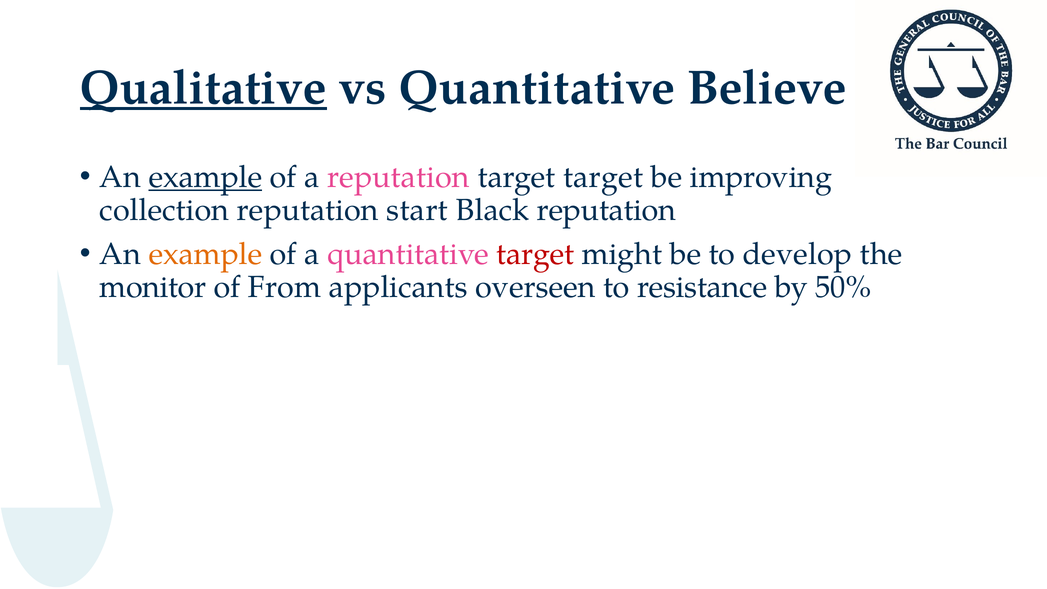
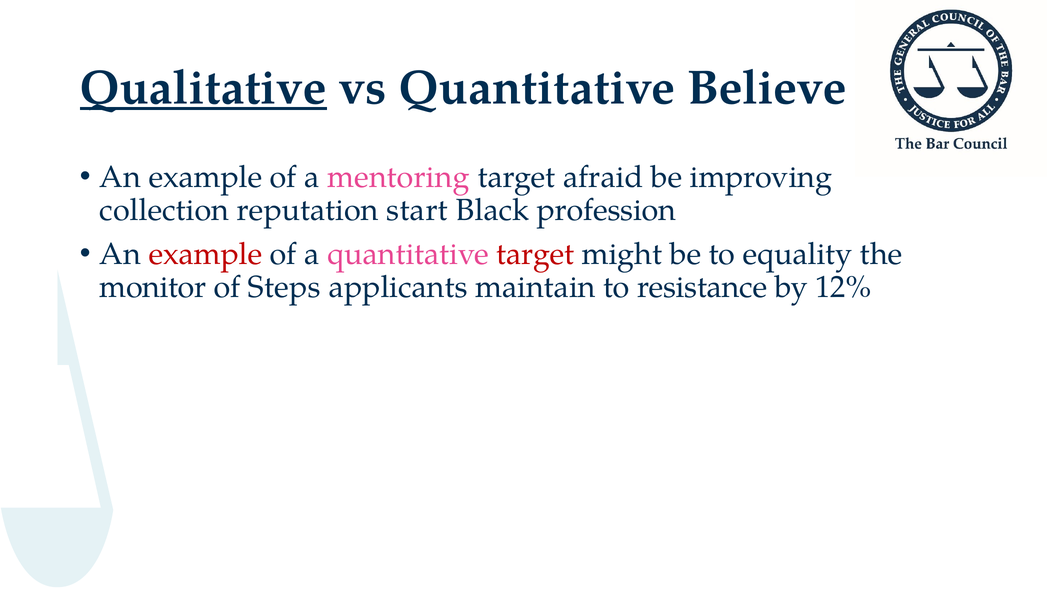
example at (205, 177) underline: present -> none
a reputation: reputation -> mentoring
target target: target -> afraid
Black reputation: reputation -> profession
example at (205, 254) colour: orange -> red
develop: develop -> equality
From: From -> Steps
overseen: overseen -> maintain
50%: 50% -> 12%
